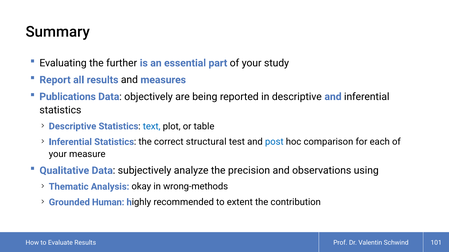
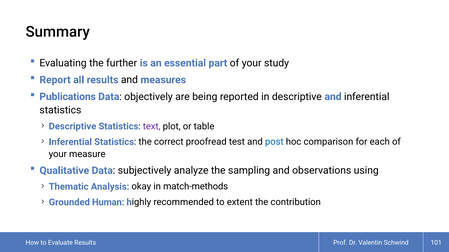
text colour: blue -> purple
structural: structural -> proofread
precision: precision -> sampling
wrong-methods: wrong-methods -> match-methods
